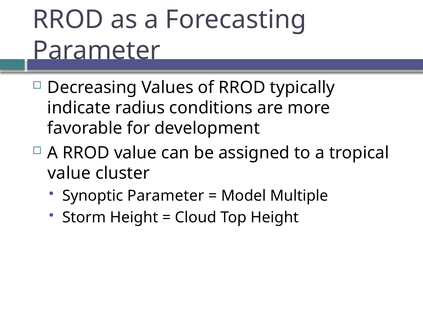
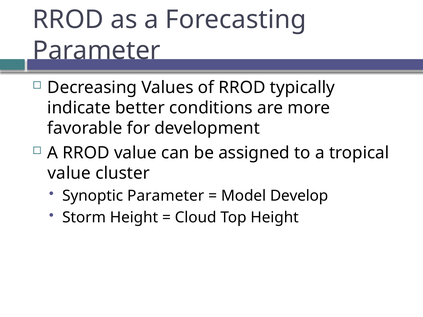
radius: radius -> better
Multiple: Multiple -> Develop
